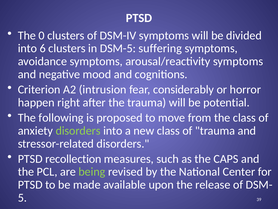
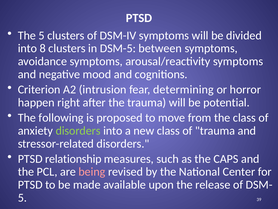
The 0: 0 -> 5
6: 6 -> 8
suffering: suffering -> between
considerably: considerably -> determining
recollection: recollection -> relationship
being colour: light green -> pink
